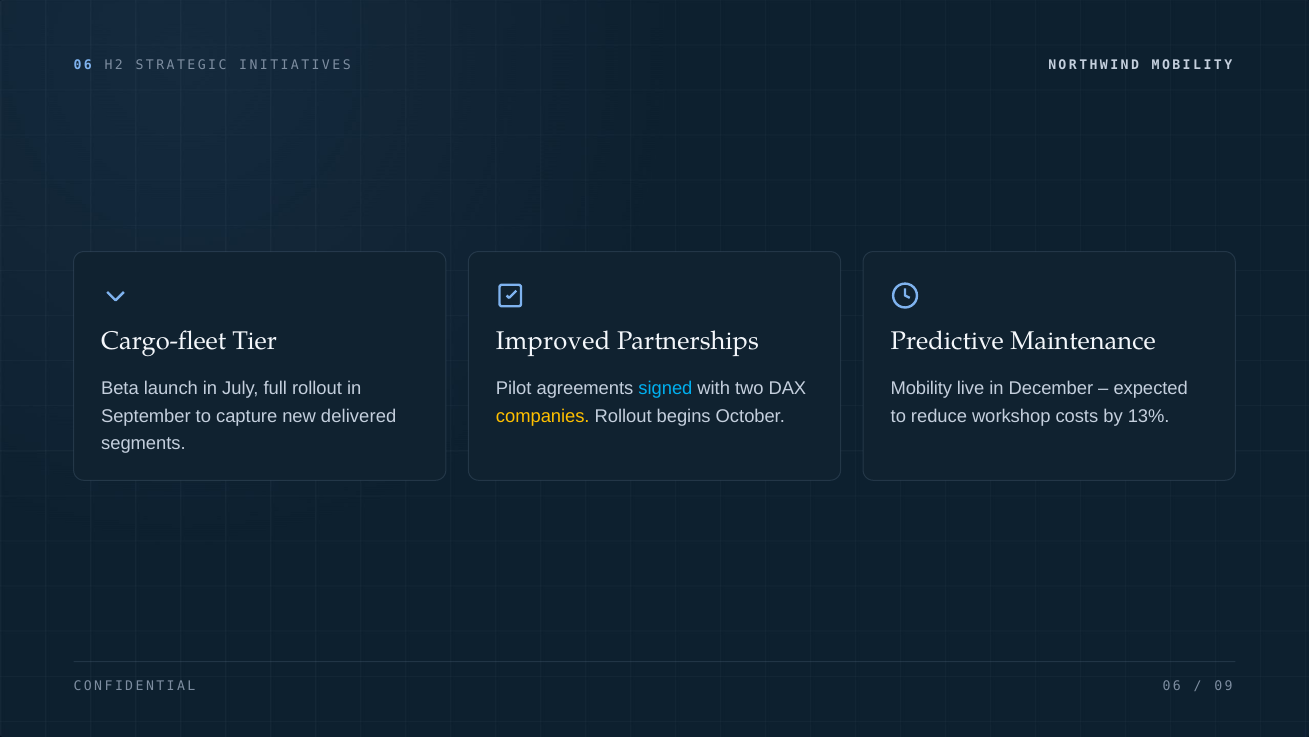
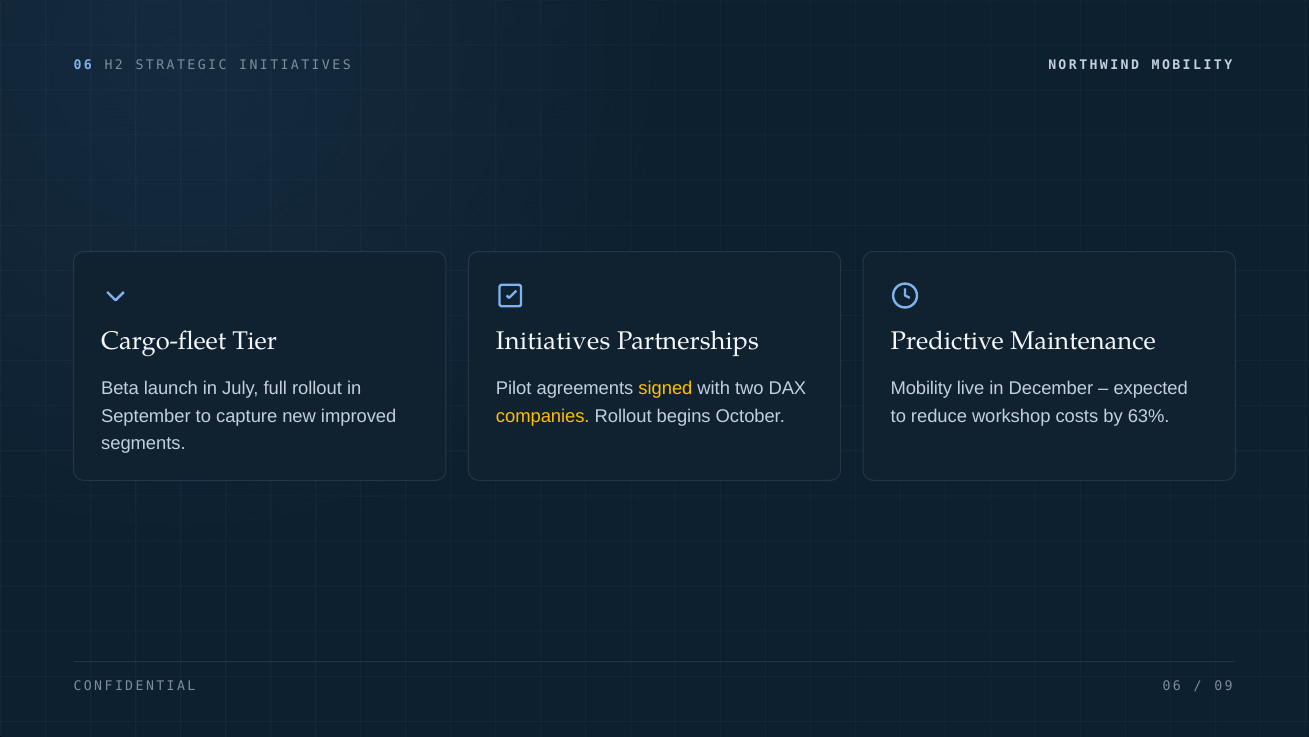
Improved at (553, 340): Improved -> Initiatives
signed colour: light blue -> yellow
delivered: delivered -> improved
13%: 13% -> 63%
